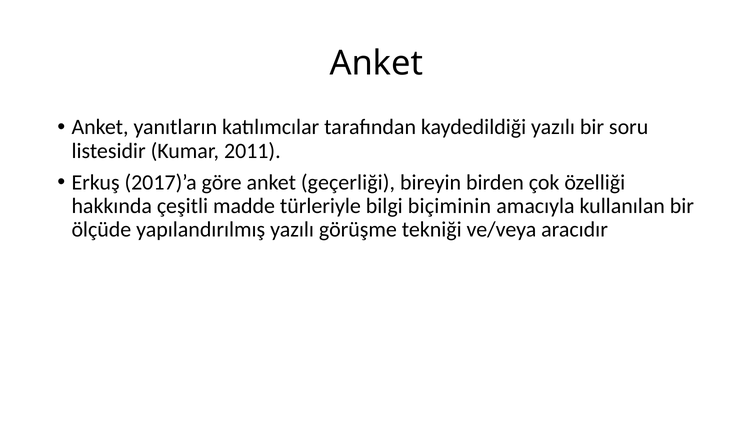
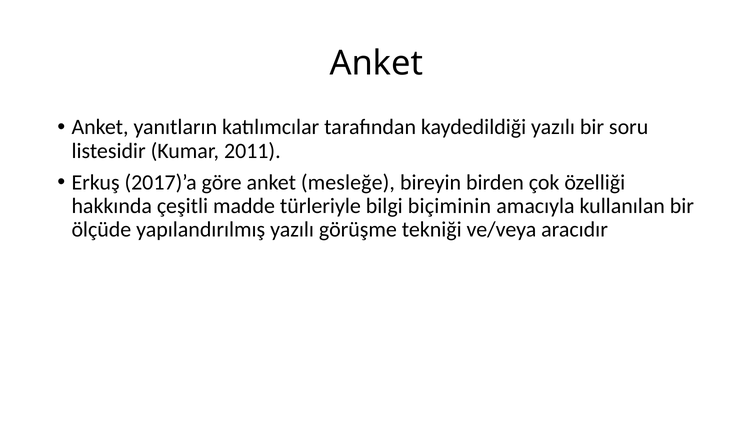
geçerliği: geçerliği -> mesleğe
